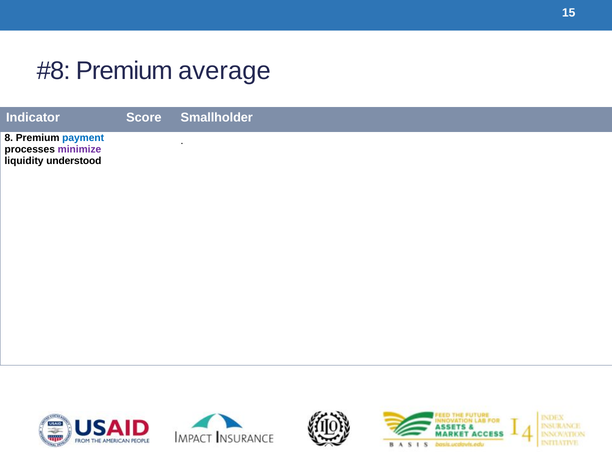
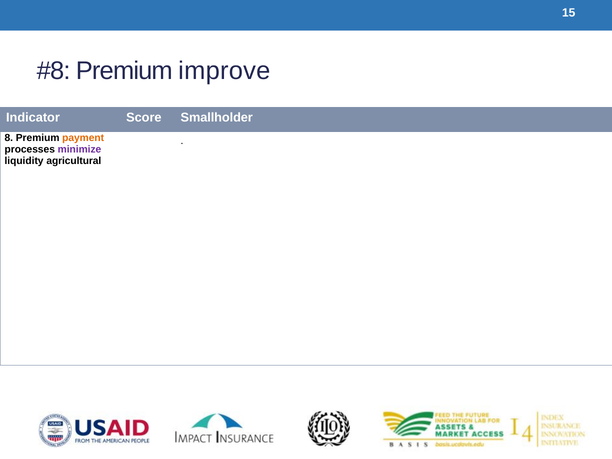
average: average -> improve
payment colour: blue -> orange
understood: understood -> agricultural
